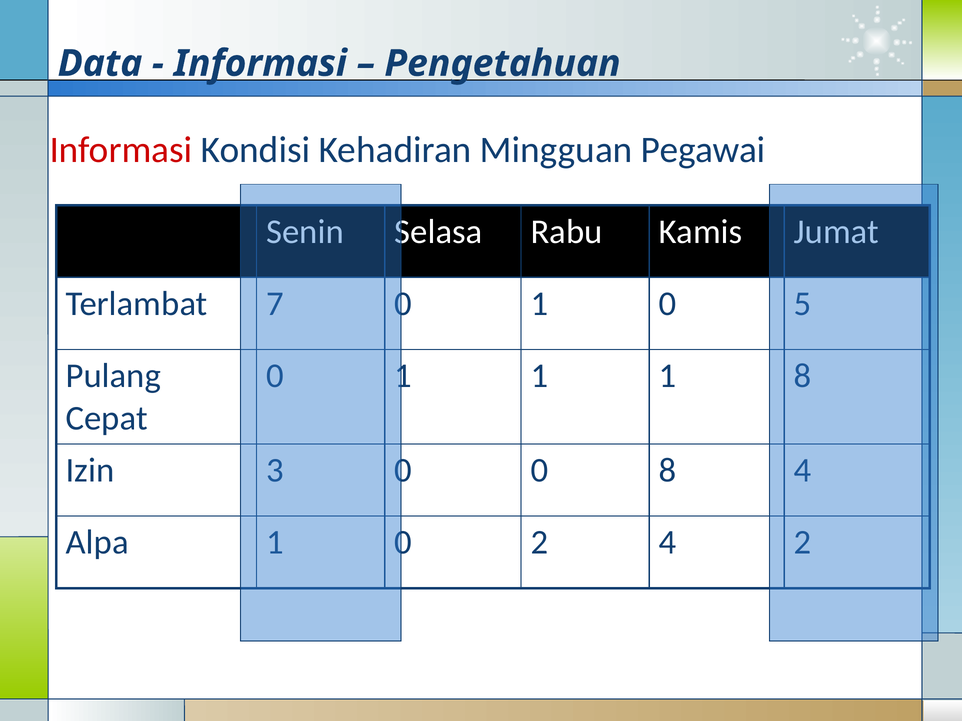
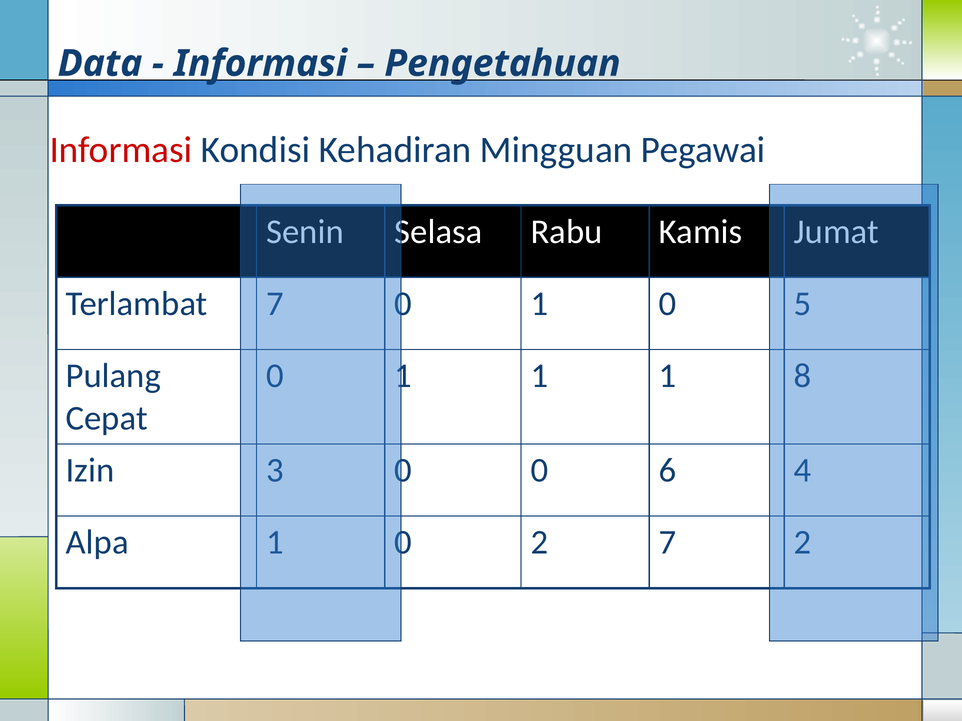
0 8: 8 -> 6
2 4: 4 -> 7
